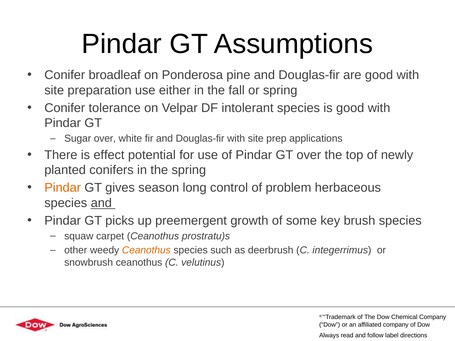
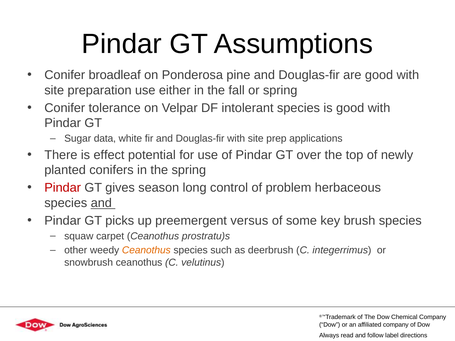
Sugar over: over -> data
Pindar at (63, 188) colour: orange -> red
growth: growth -> versus
